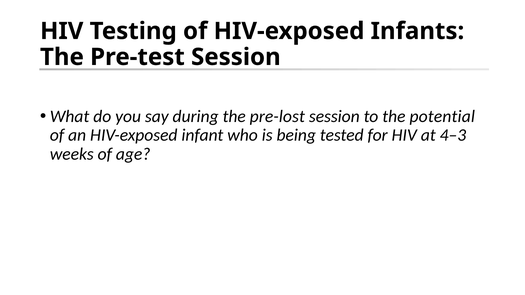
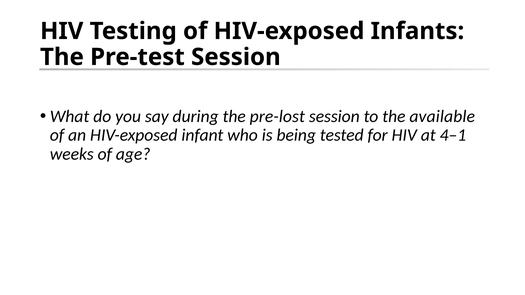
potential: potential -> available
4–3: 4–3 -> 4–1
